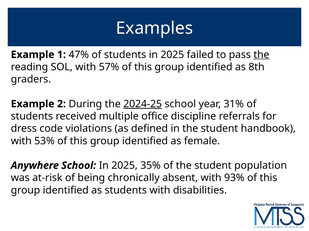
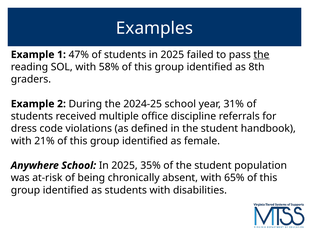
57%: 57% -> 58%
2024-25 underline: present -> none
53%: 53% -> 21%
93%: 93% -> 65%
